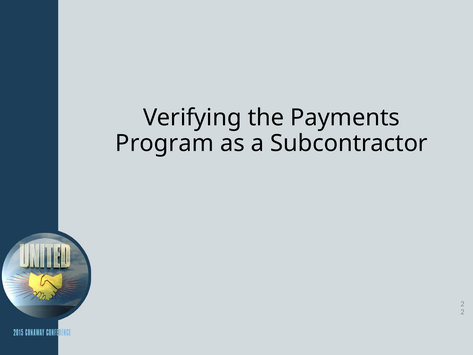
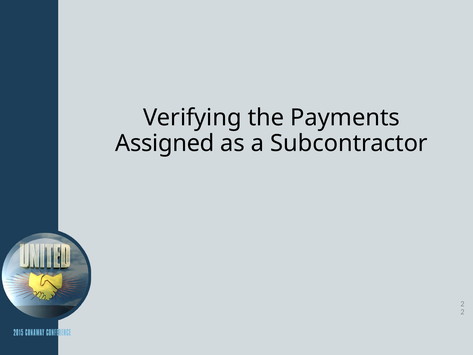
Program: Program -> Assigned
